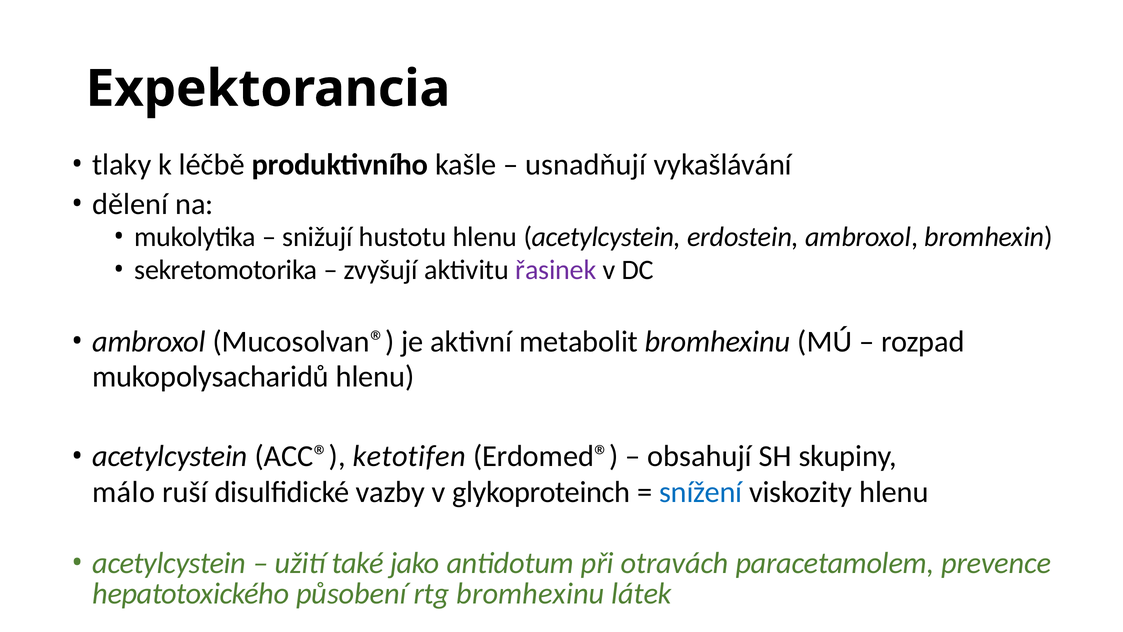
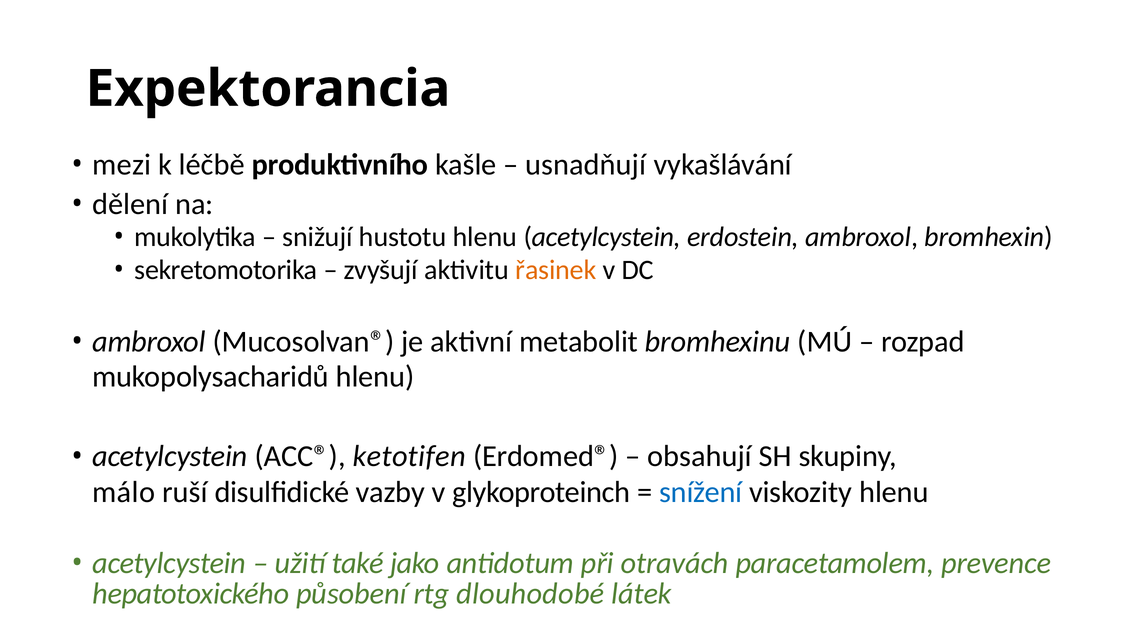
tlaky: tlaky -> mezi
řasinek colour: purple -> orange
rtg bromhexinu: bromhexinu -> dlouhodobé
